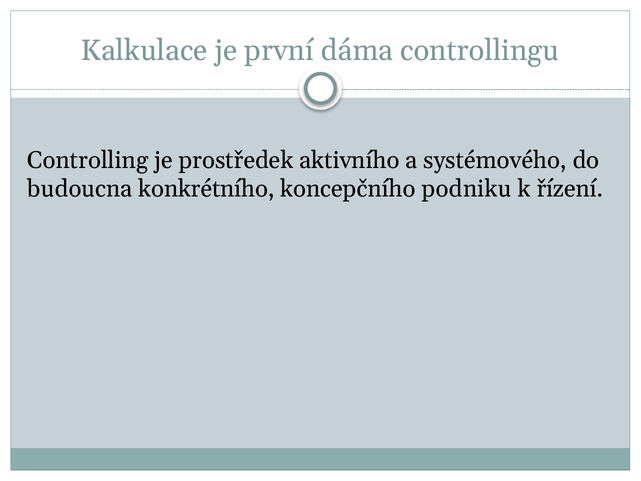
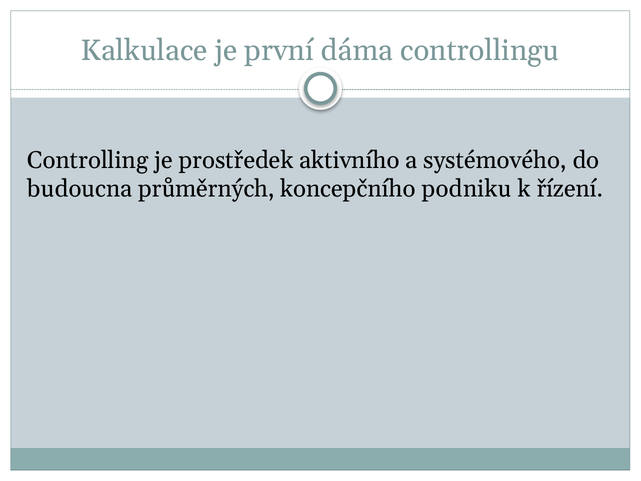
konkrétního: konkrétního -> průměrných
